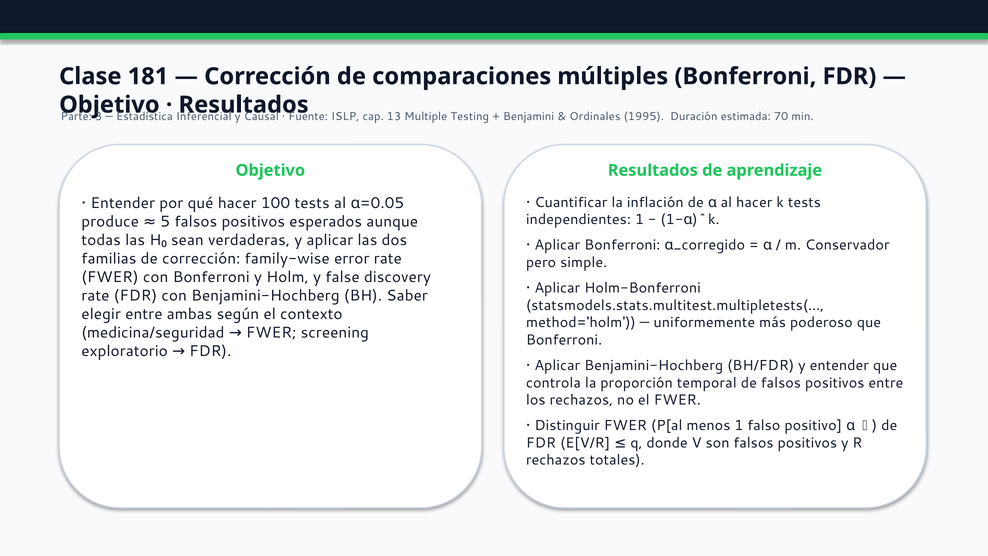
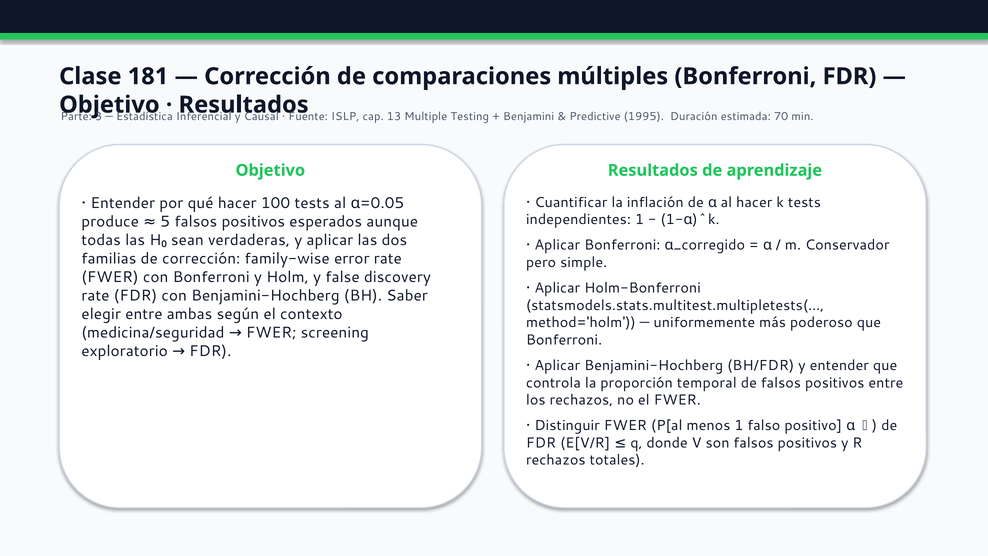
Ordinales: Ordinales -> Predictive
